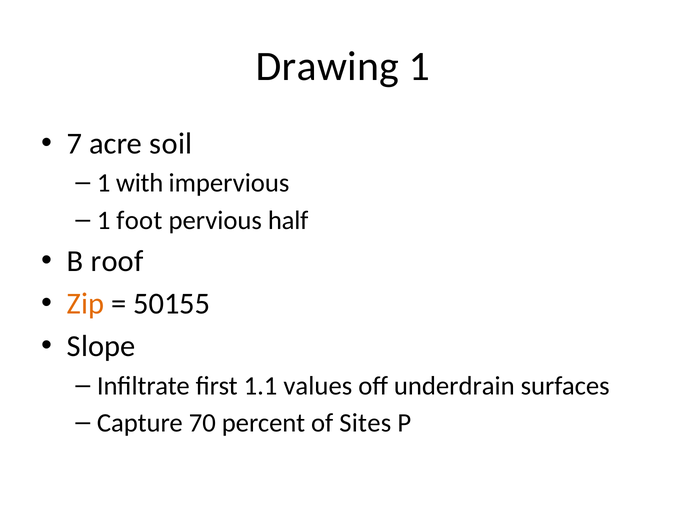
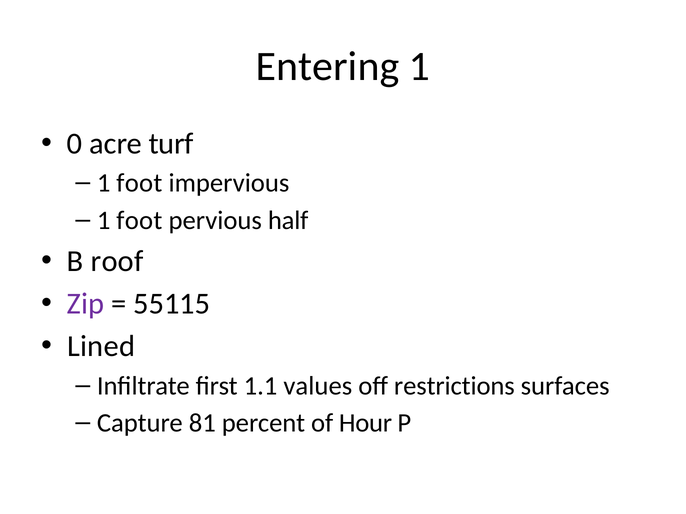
Drawing: Drawing -> Entering
7: 7 -> 0
soil: soil -> turf
with at (140, 183): with -> foot
Zip colour: orange -> purple
50155: 50155 -> 55115
Slope: Slope -> Lined
underdrain: underdrain -> restrictions
70: 70 -> 81
Sites: Sites -> Hour
